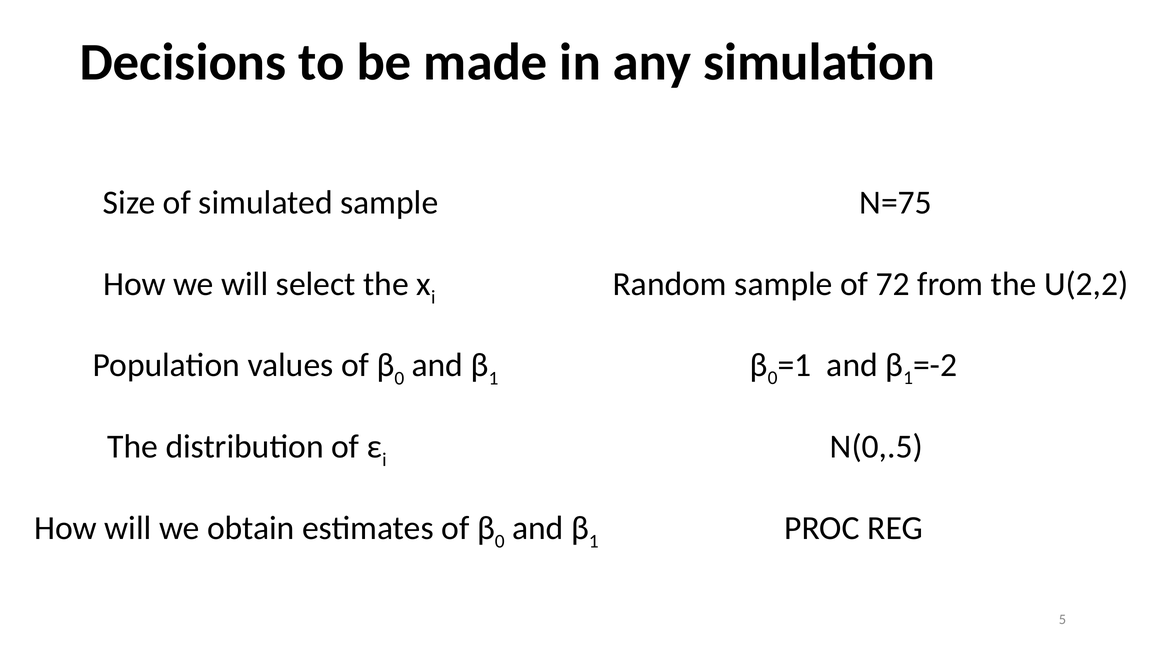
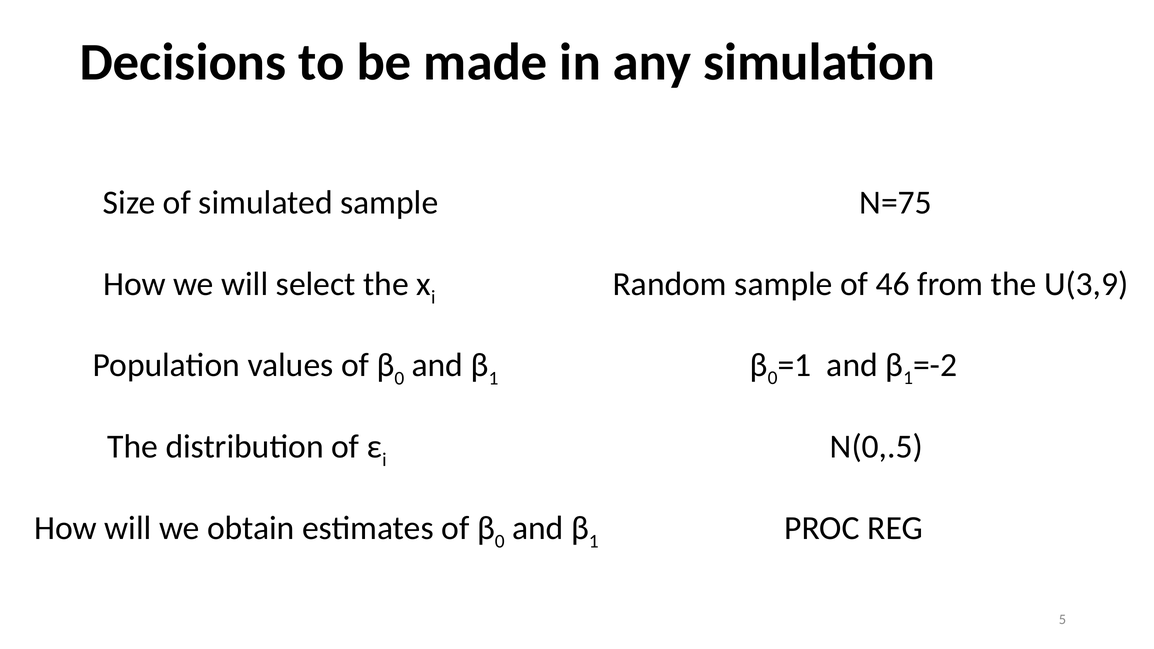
72: 72 -> 46
U(2,2: U(2,2 -> U(3,9
